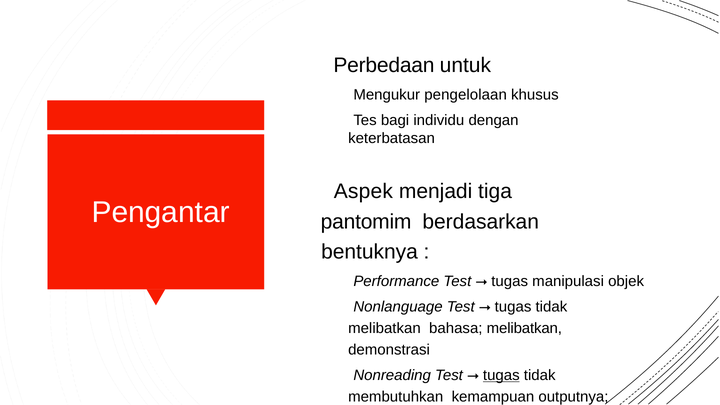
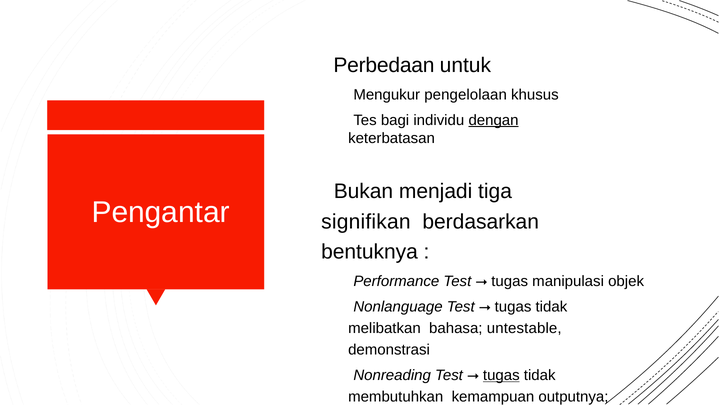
dengan underline: none -> present
Aspek: Aspek -> Bukan
pantomim: pantomim -> signifikan
bahasa melibatkan: melibatkan -> untestable
